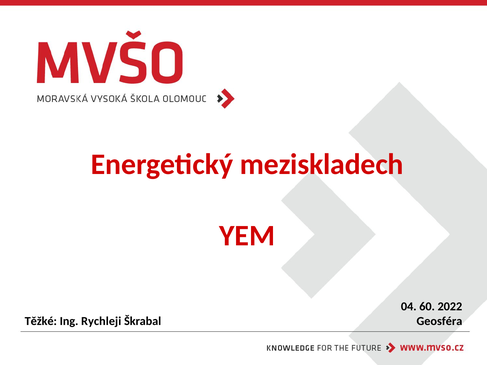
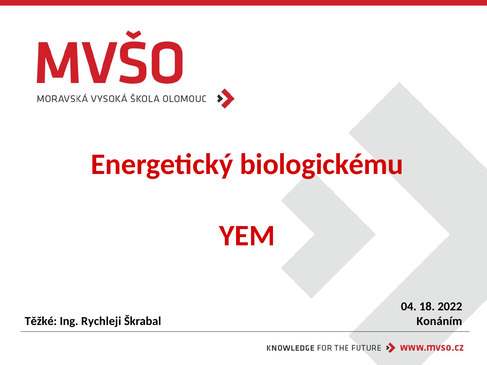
meziskladech: meziskladech -> biologickému
60: 60 -> 18
Geosféra: Geosféra -> Konáním
